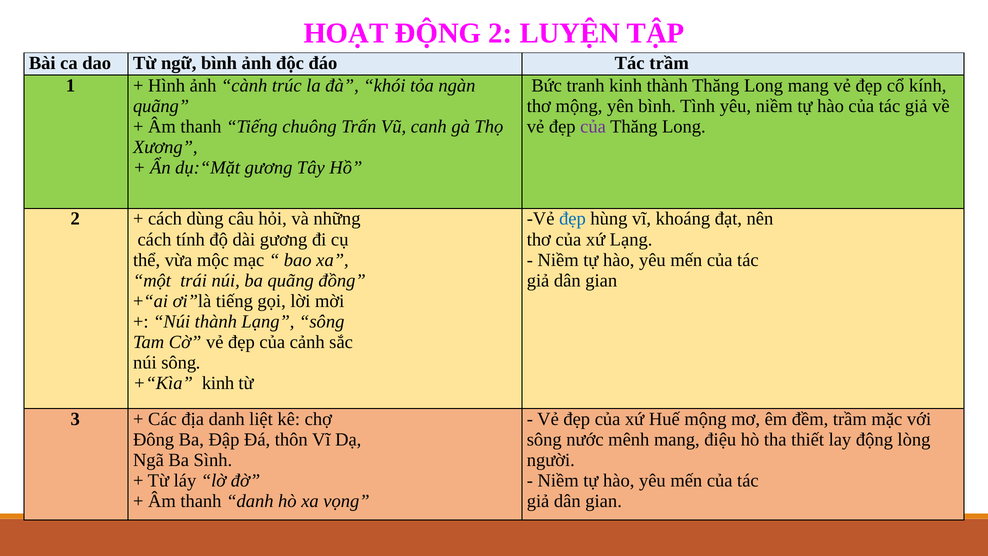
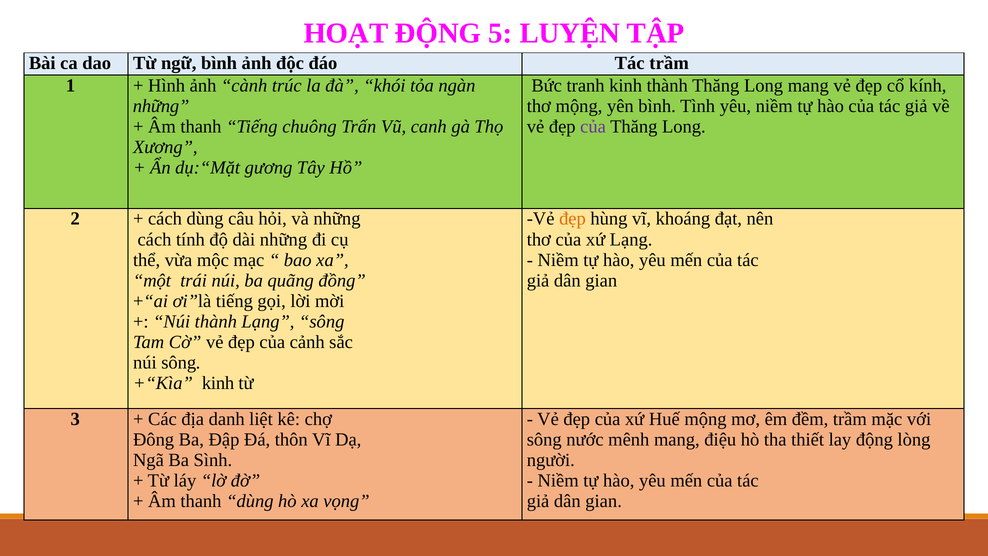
ĐỘNG 2: 2 -> 5
quãng at (161, 106): quãng -> những
đẹp at (572, 219) colour: blue -> orange
dài gương: gương -> những
thanh danh: danh -> dùng
